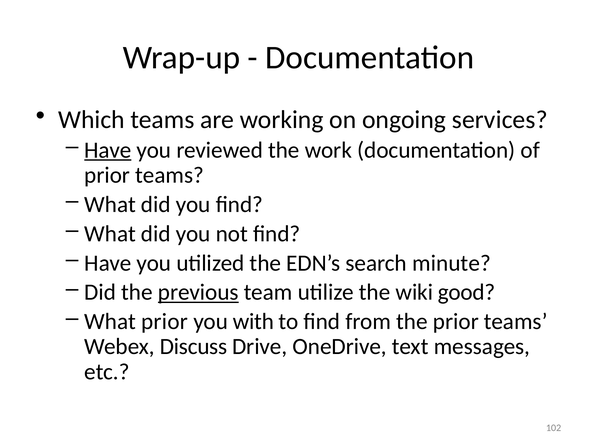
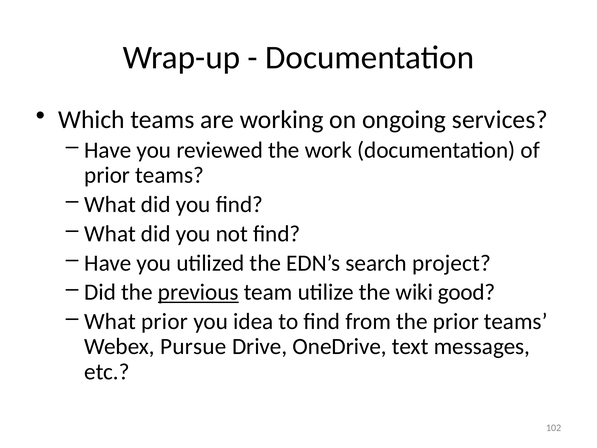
Have at (108, 150) underline: present -> none
minute: minute -> project
with: with -> idea
Discuss: Discuss -> Pursue
